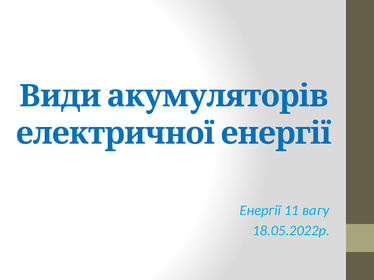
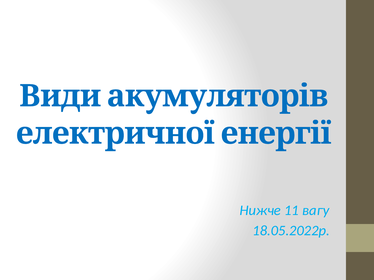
Енергії: Енергії -> Нижче
